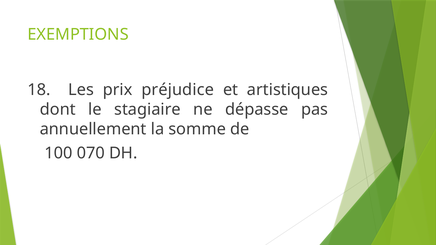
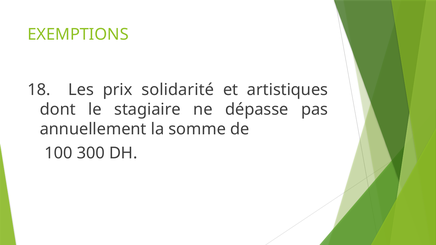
préjudice: préjudice -> solidarité
070: 070 -> 300
